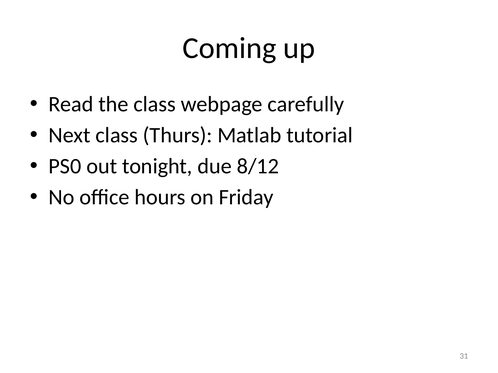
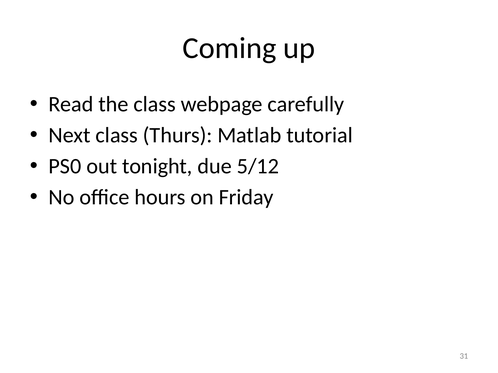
8/12: 8/12 -> 5/12
